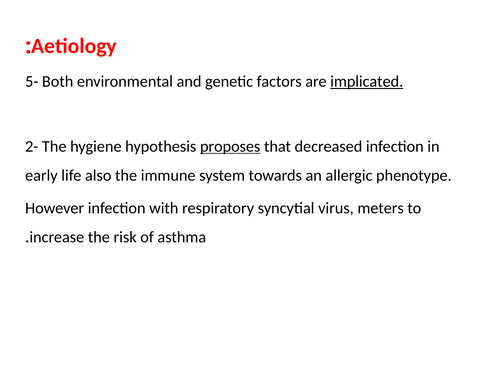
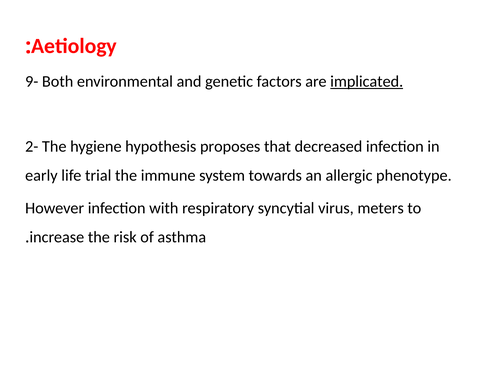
5-: 5- -> 9-
proposes underline: present -> none
also: also -> trial
